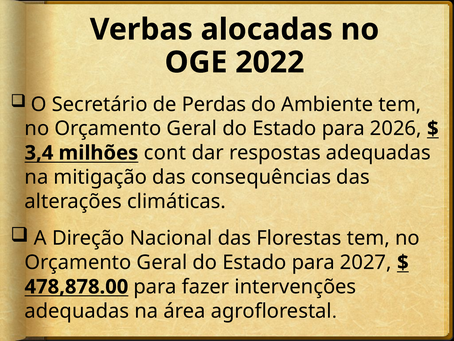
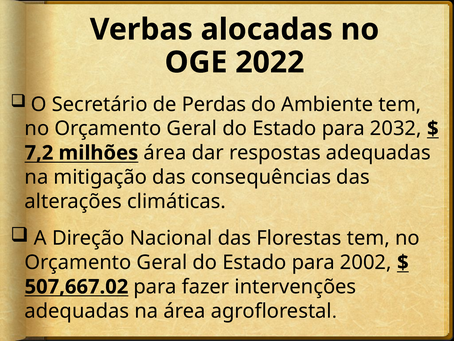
2026: 2026 -> 2032
3,4: 3,4 -> 7,2
milhões cont: cont -> área
2027: 2027 -> 2002
478,878.00: 478,878.00 -> 507,667.02
